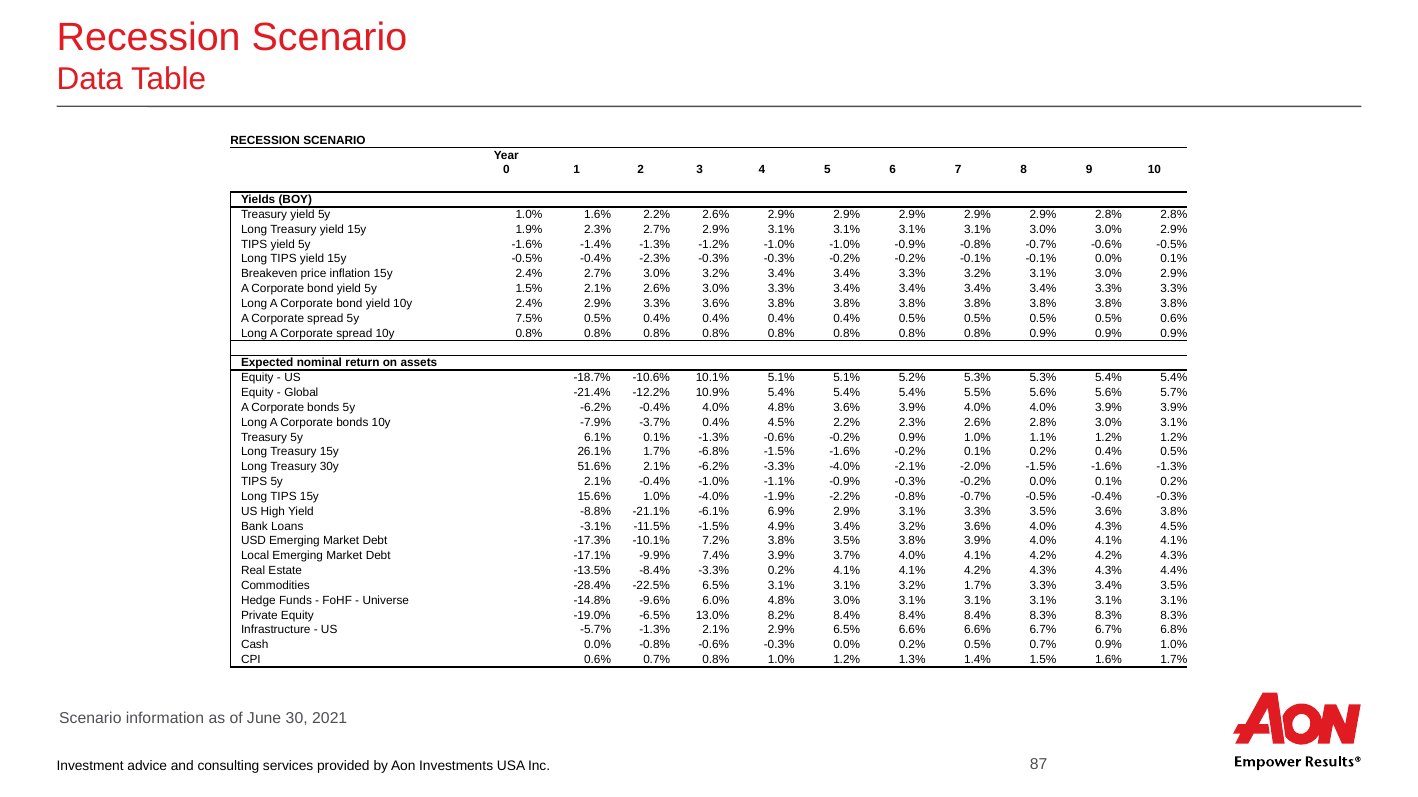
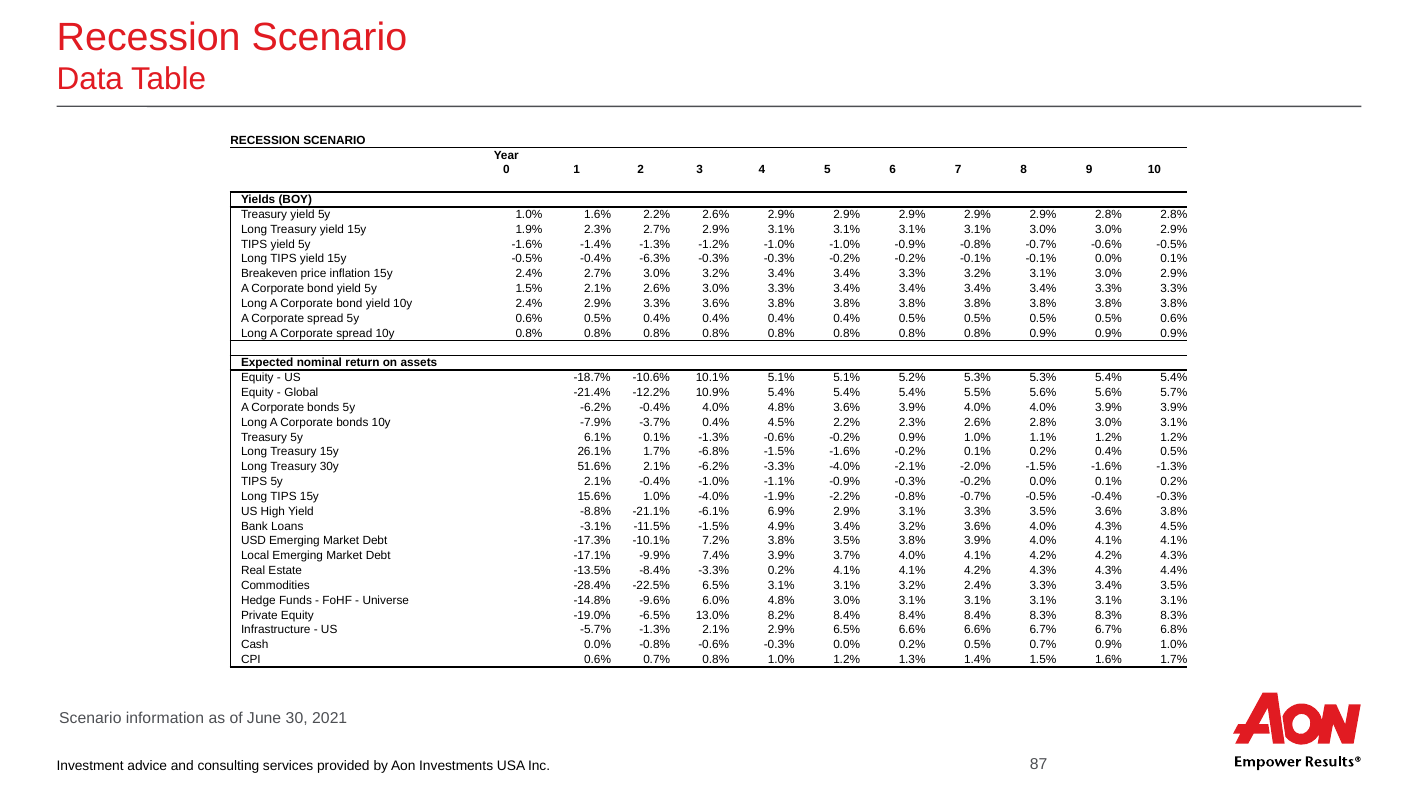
-2.3%: -2.3% -> -6.3%
5y 7.5%: 7.5% -> 0.6%
3.2% 1.7%: 1.7% -> 2.4%
